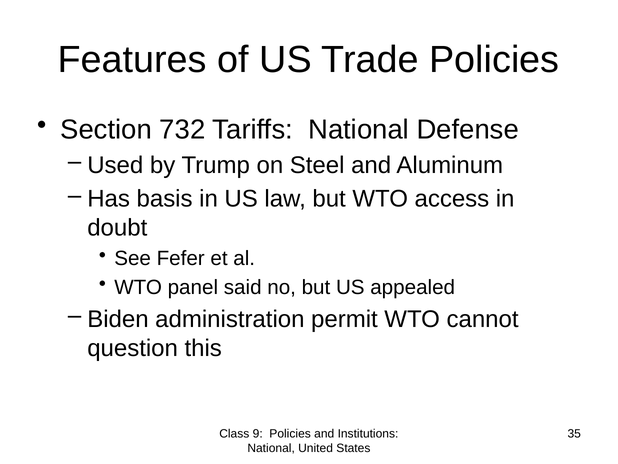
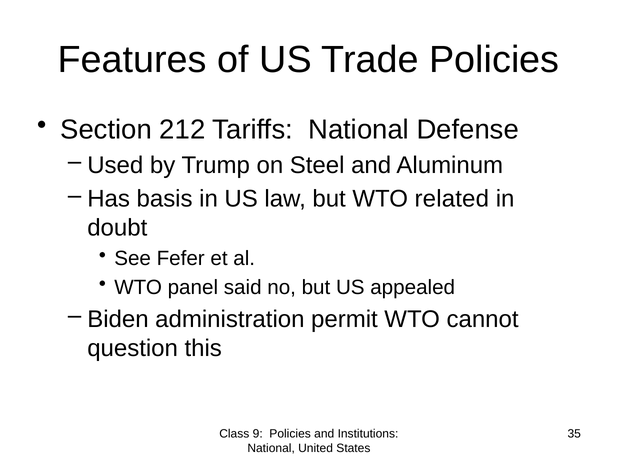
732: 732 -> 212
access: access -> related
